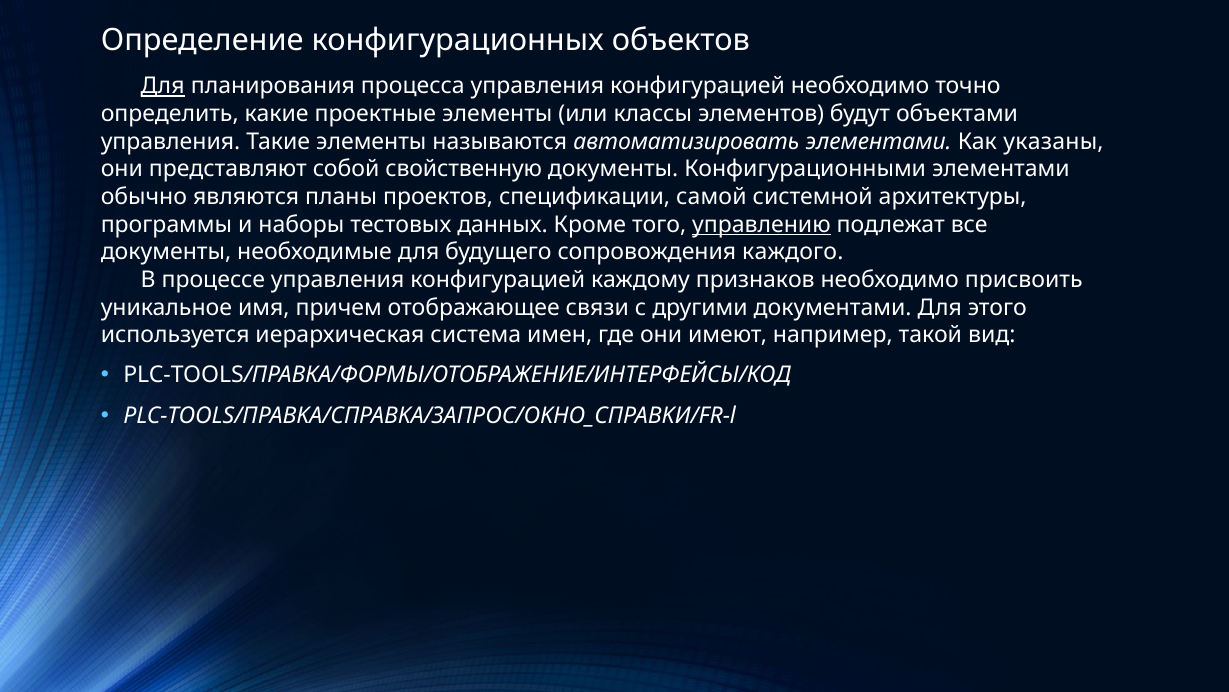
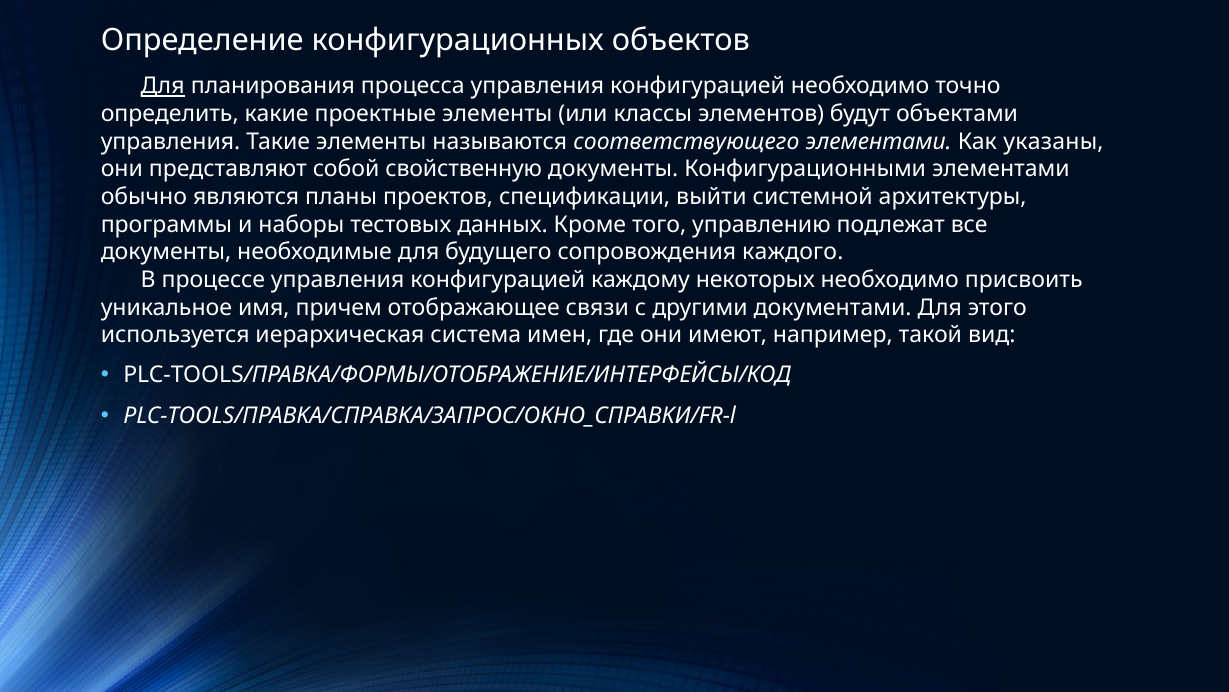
автоматизировать: автоматизировать -> соответствующего
самой: самой -> выйти
управлению underline: present -> none
признаков: признаков -> некоторых
